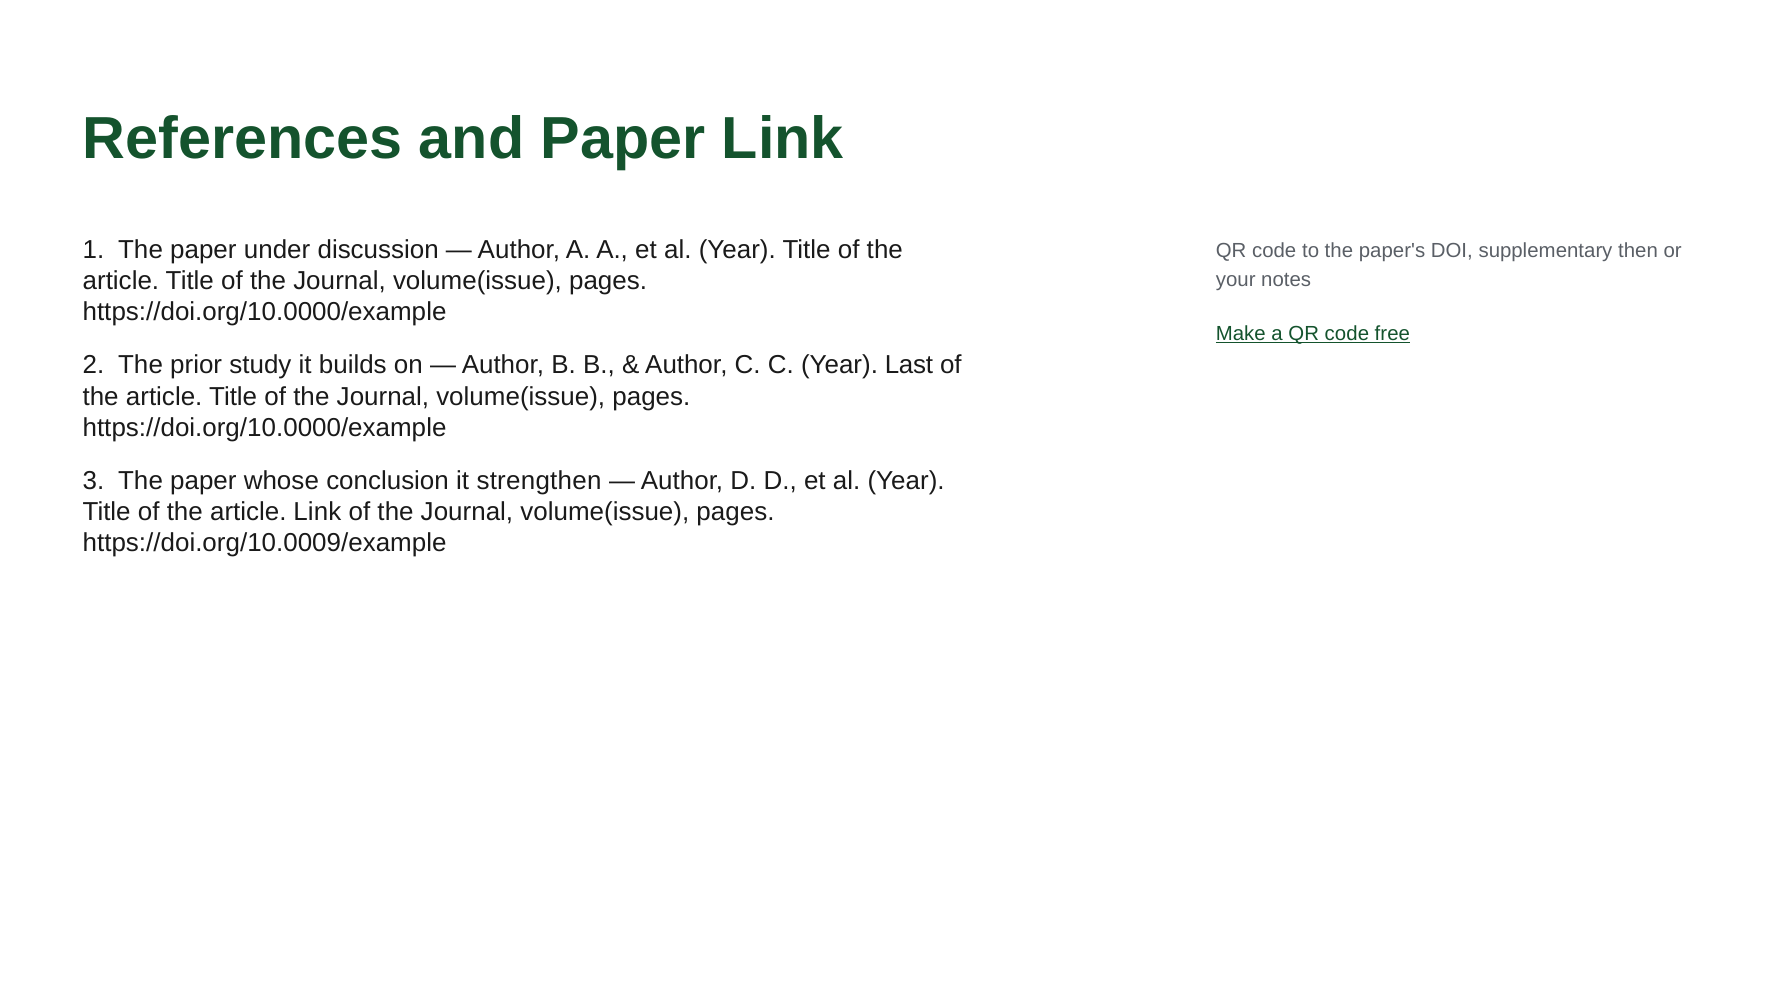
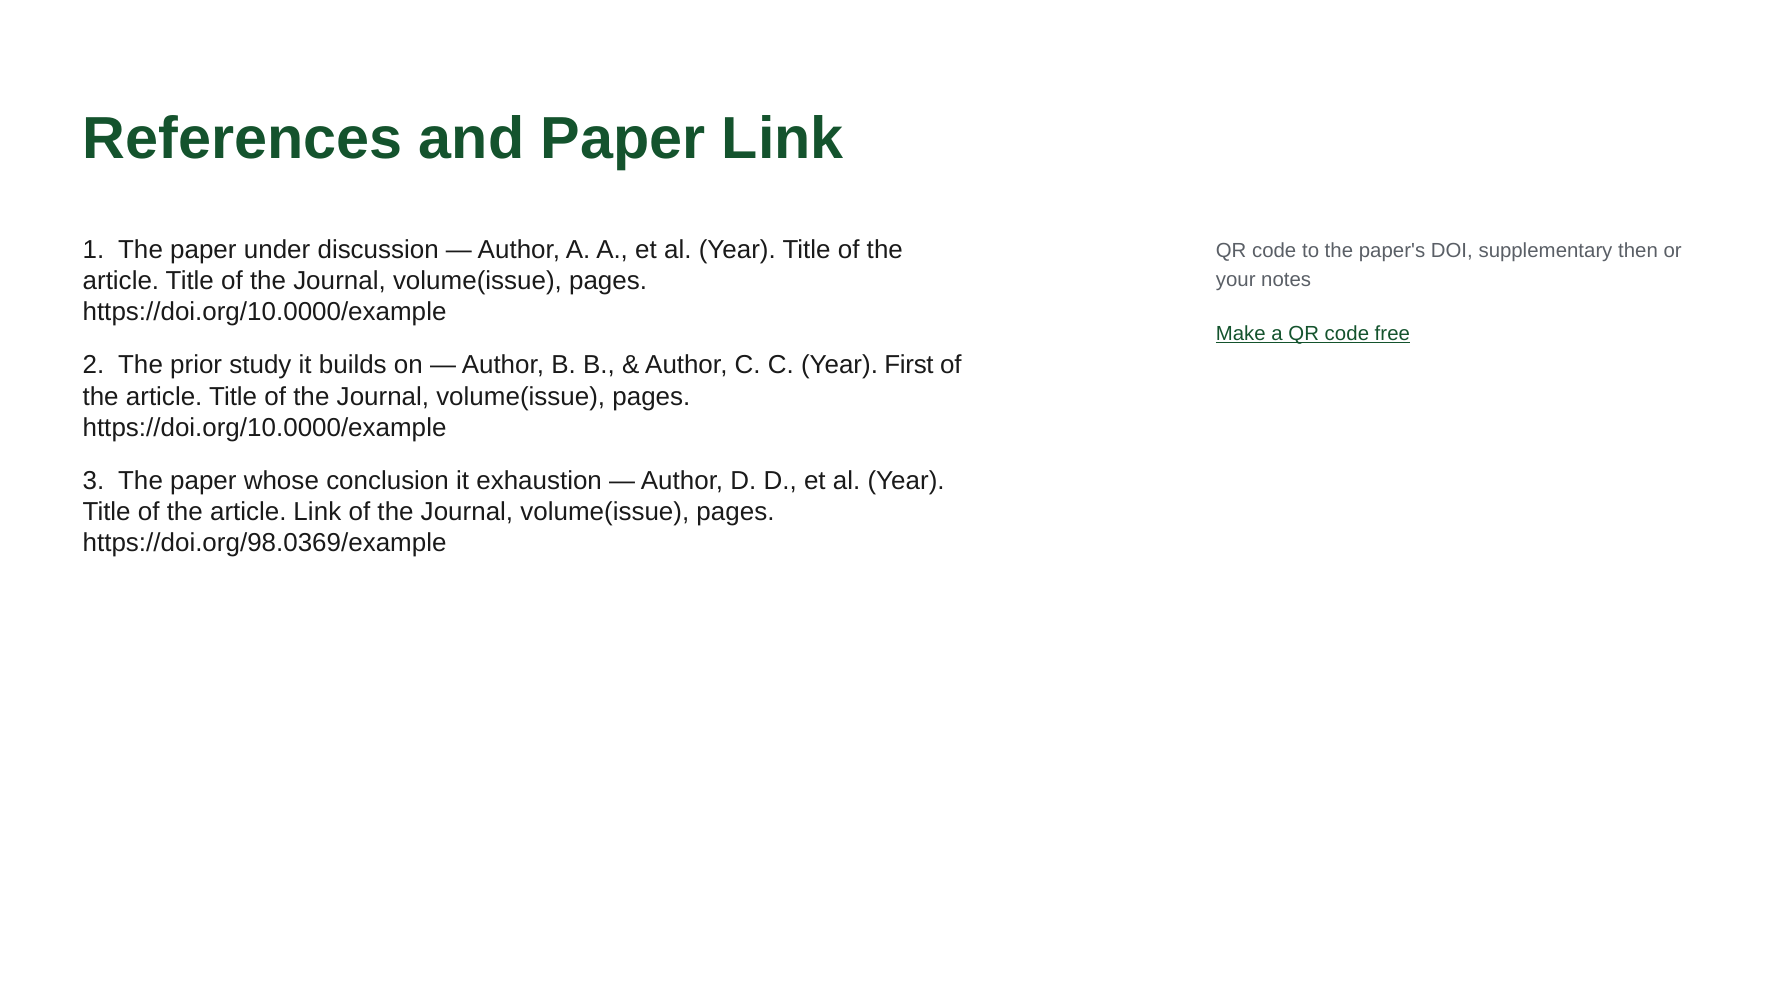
Last: Last -> First
strengthen: strengthen -> exhaustion
https://doi.org/10.0009/example: https://doi.org/10.0009/example -> https://doi.org/98.0369/example
